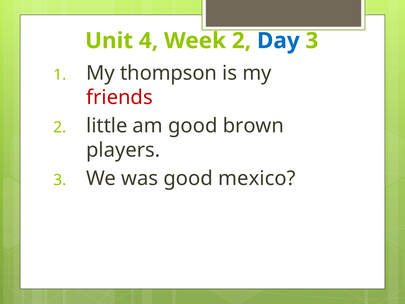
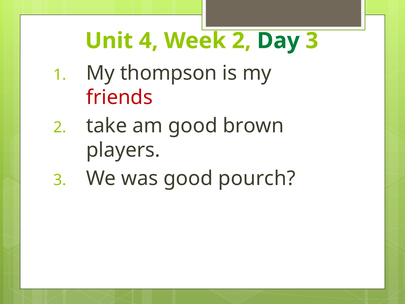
Day colour: blue -> green
little: little -> take
mexico: mexico -> pourch
